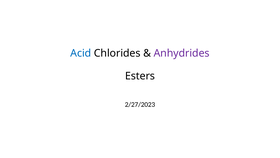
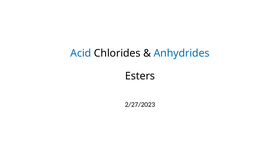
Anhydrides colour: purple -> blue
